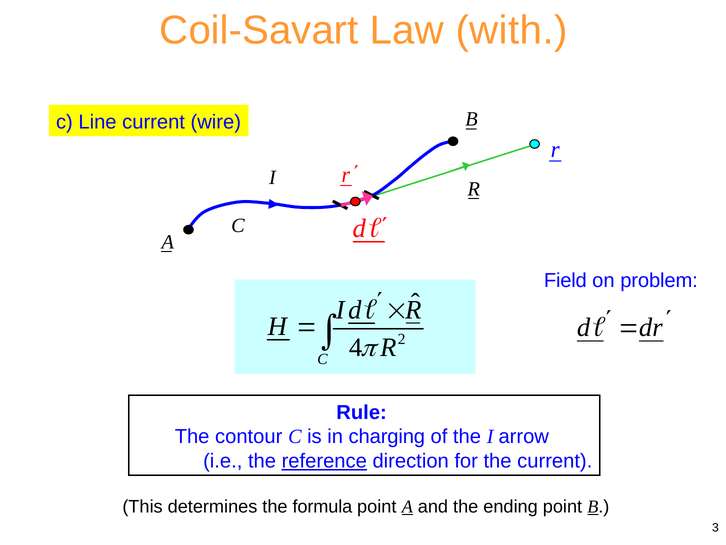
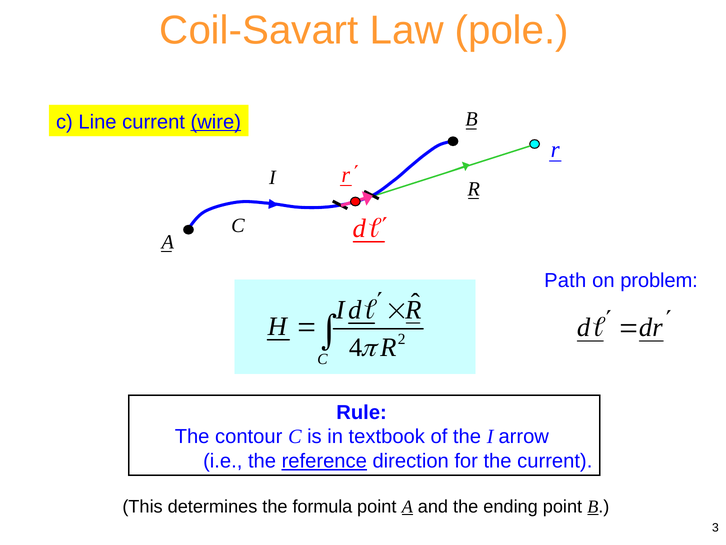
with: with -> pole
wire underline: none -> present
Field: Field -> Path
charging: charging -> textbook
